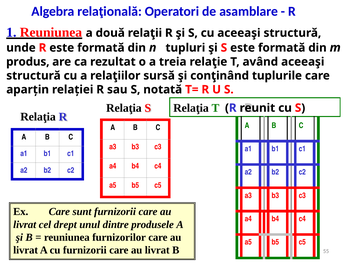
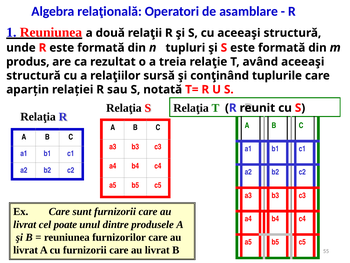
drept: drept -> poate
